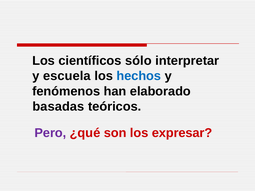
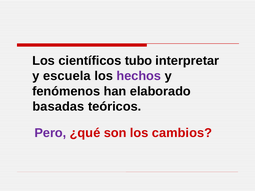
sólo: sólo -> tubo
hechos colour: blue -> purple
expresar: expresar -> cambios
